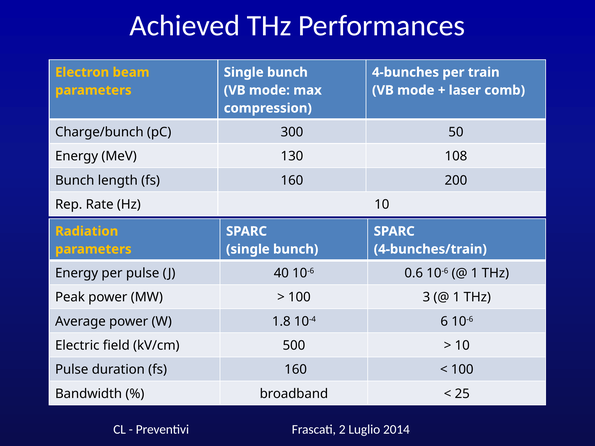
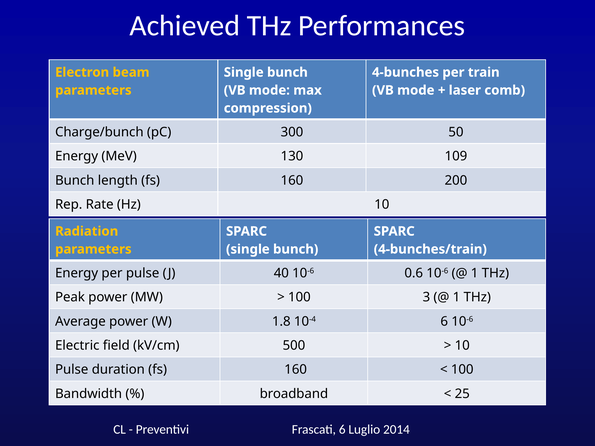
108: 108 -> 109
Frascati 2: 2 -> 6
